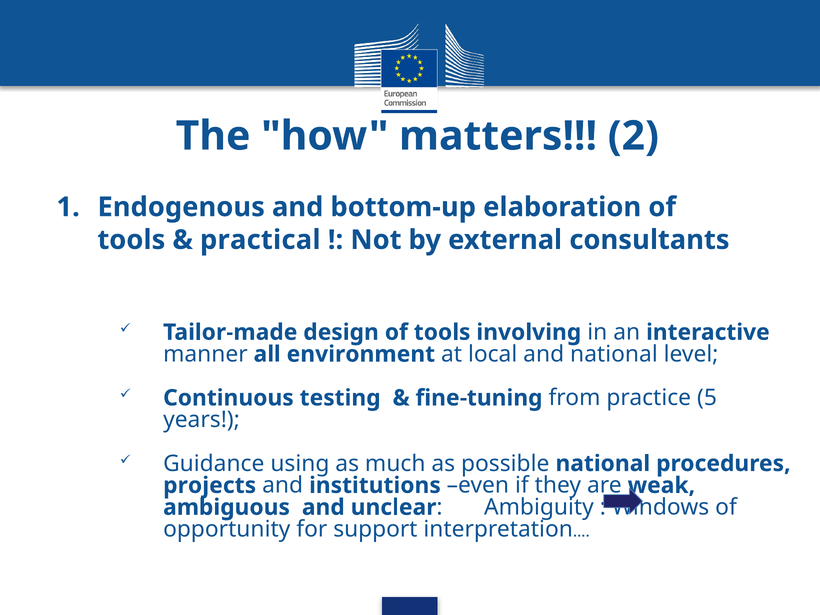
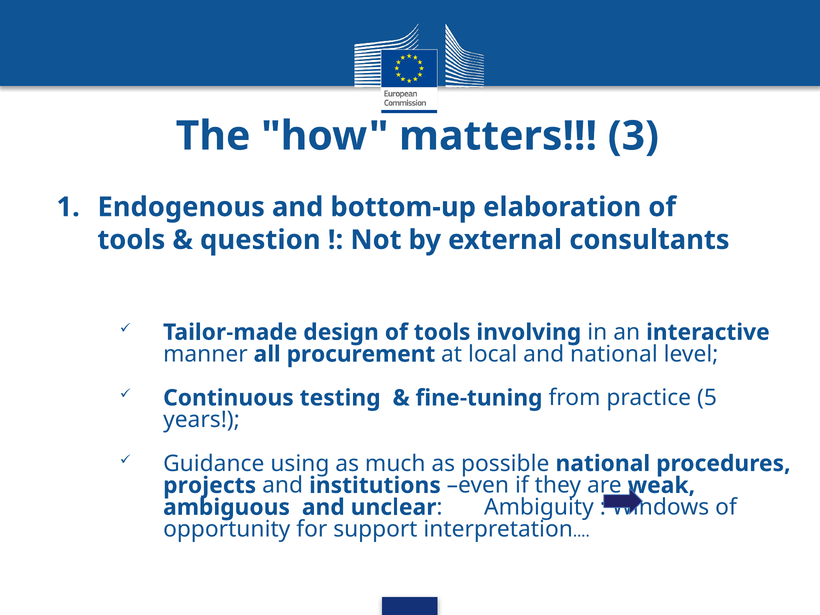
2: 2 -> 3
practical: practical -> question
environment: environment -> procurement
